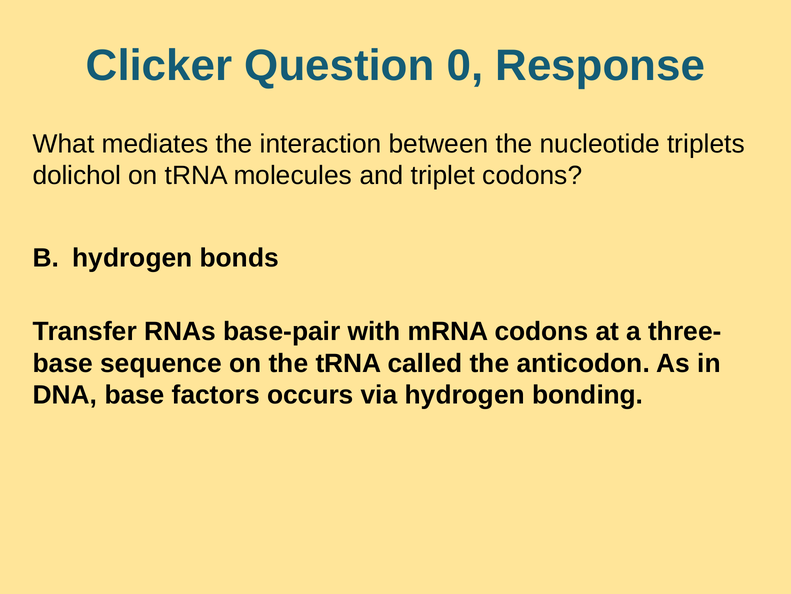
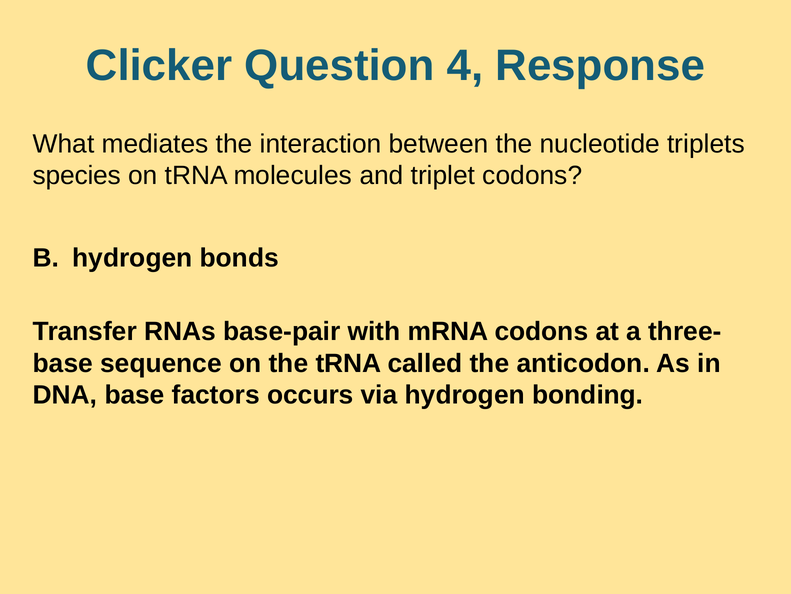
0: 0 -> 4
dolichol: dolichol -> species
